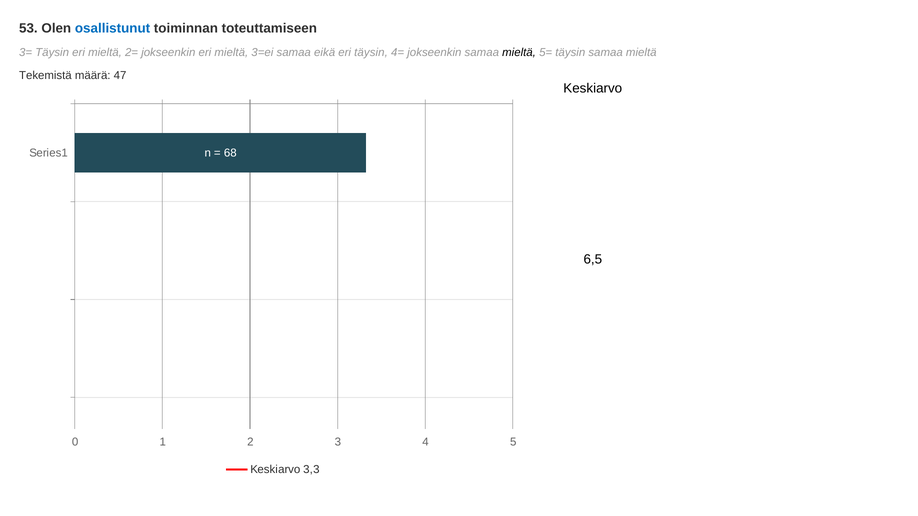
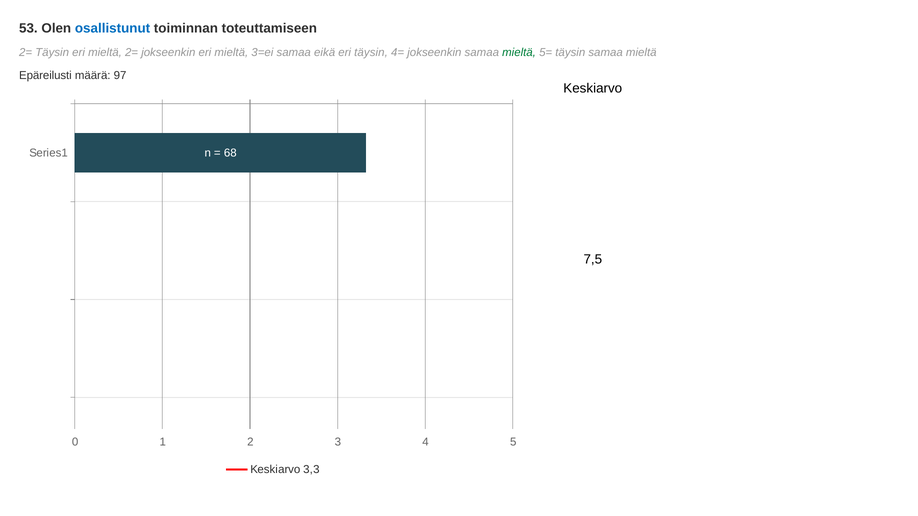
3= at (26, 52): 3= -> 2=
mieltä at (519, 52) colour: black -> green
Tekemistä: Tekemistä -> Epäreilusti
47: 47 -> 97
6,5: 6,5 -> 7,5
